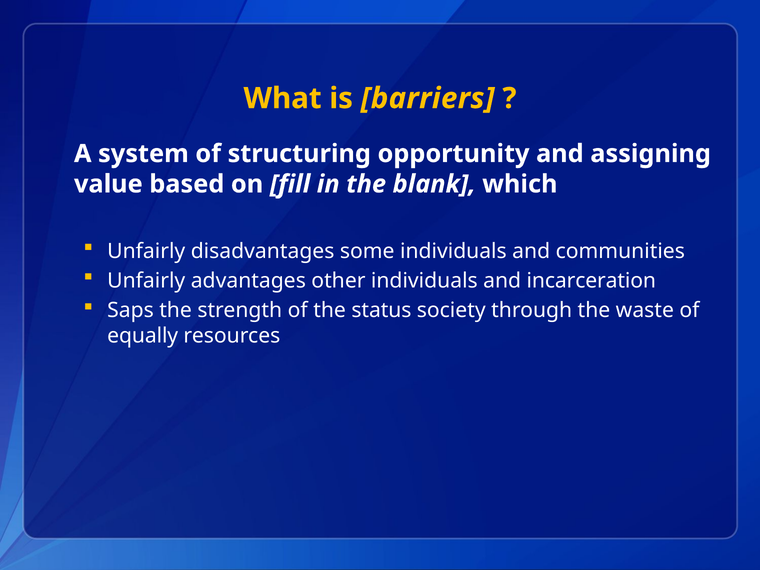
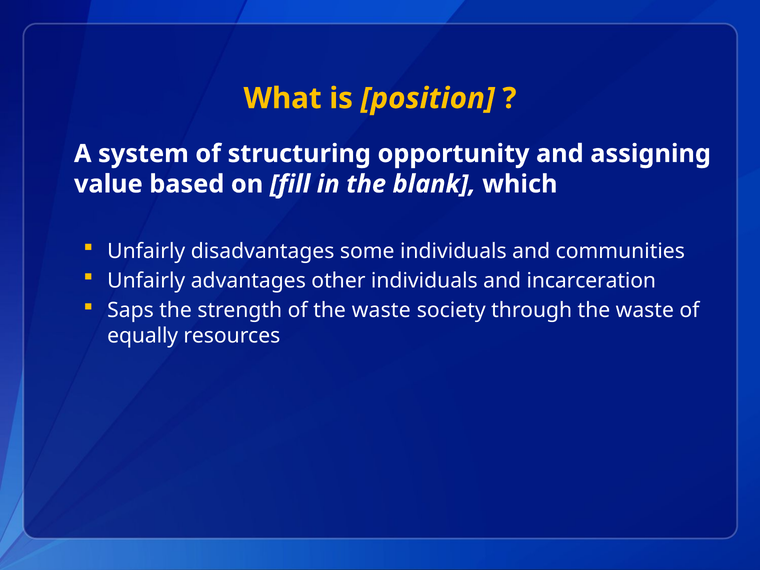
barriers: barriers -> position
of the status: status -> waste
